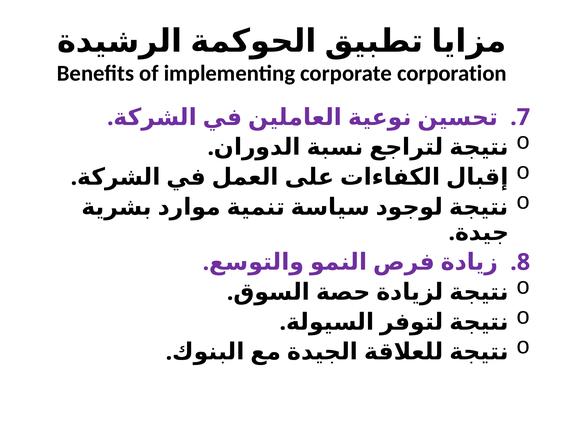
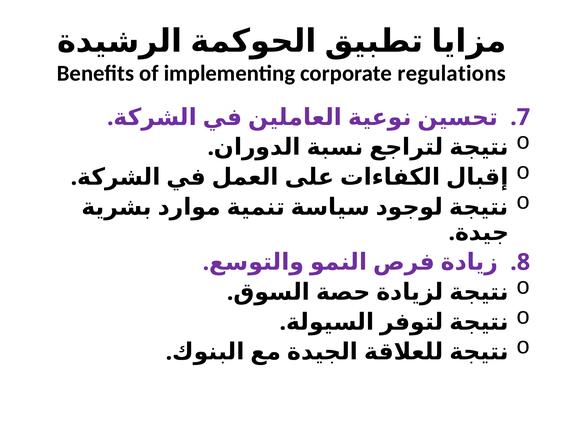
corporation: corporation -> regulations
